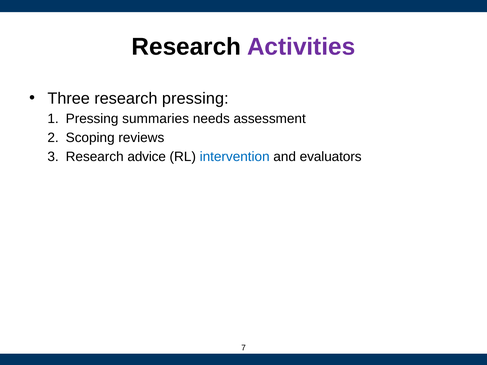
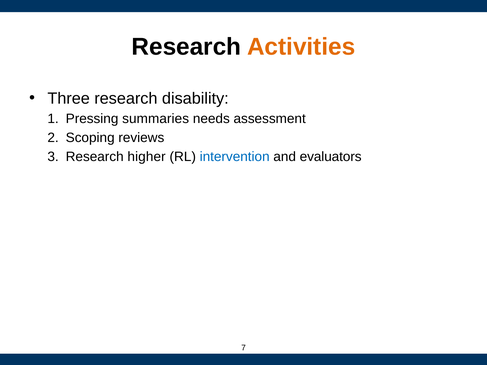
Activities colour: purple -> orange
research pressing: pressing -> disability
advice: advice -> higher
